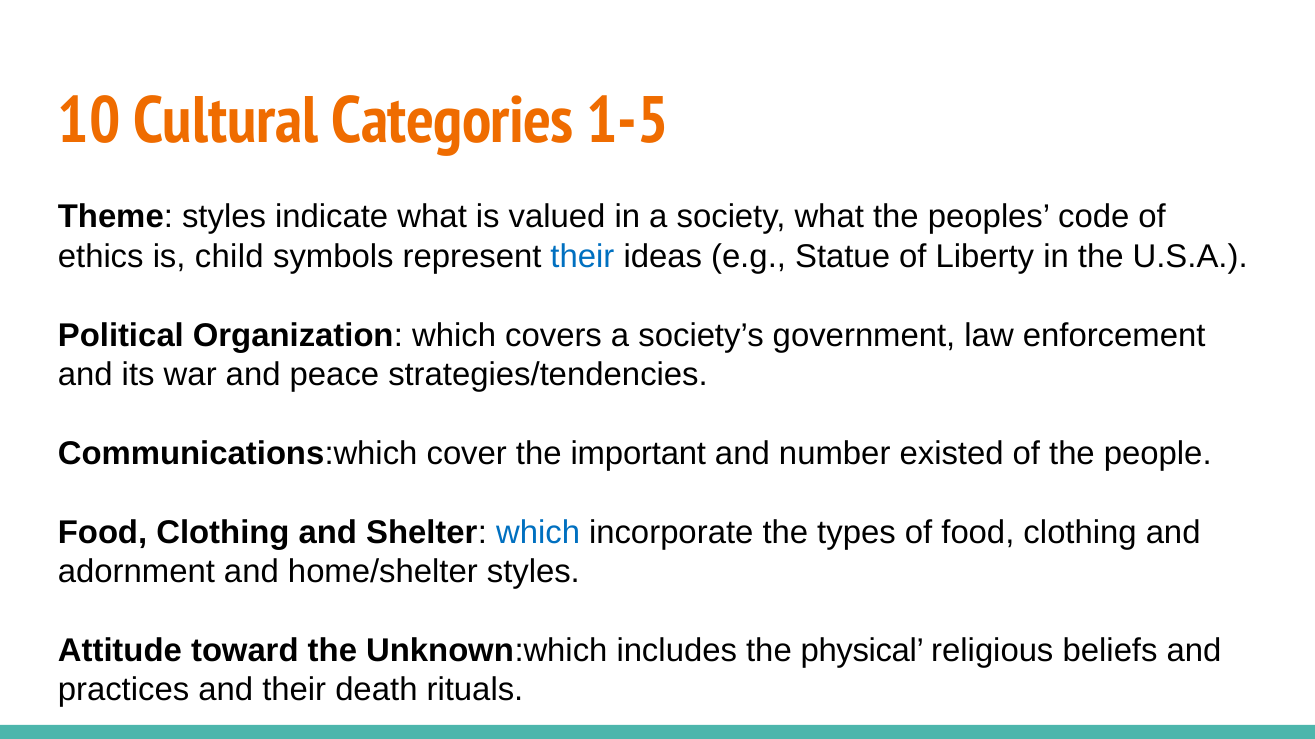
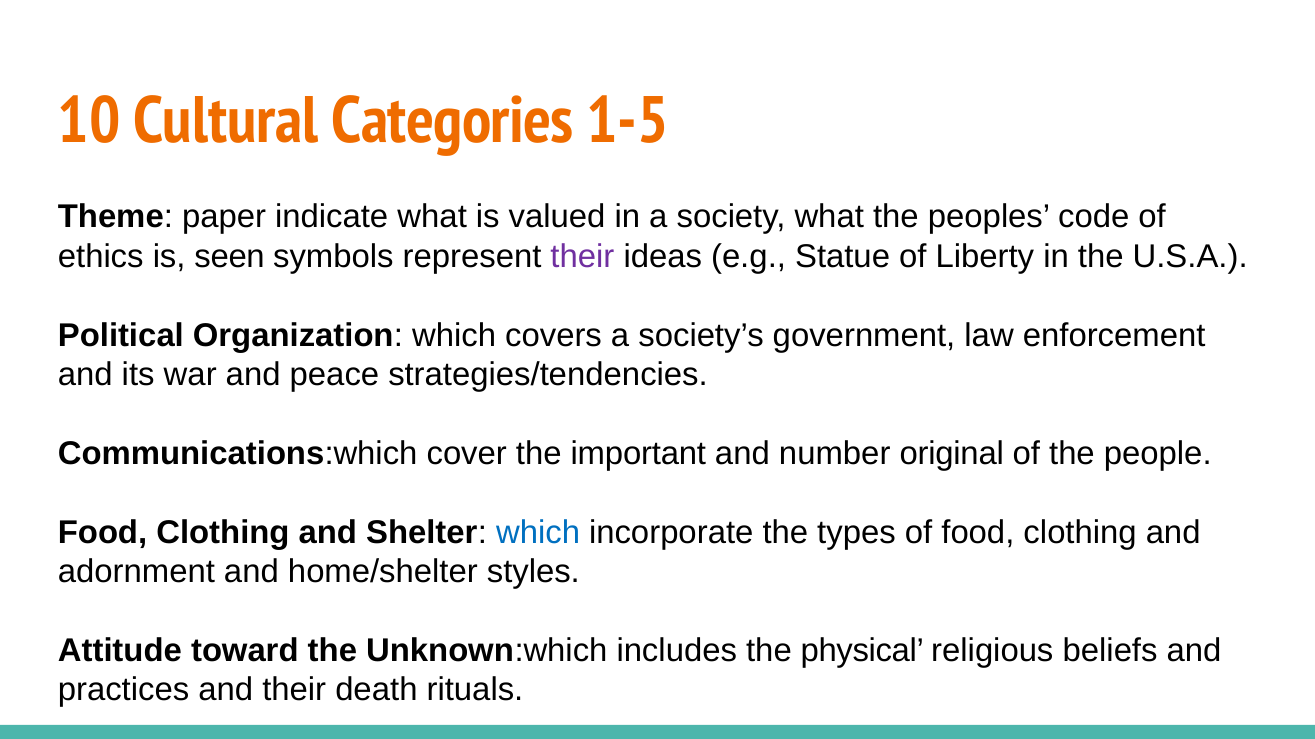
Theme styles: styles -> paper
child: child -> seen
their at (582, 257) colour: blue -> purple
existed: existed -> original
